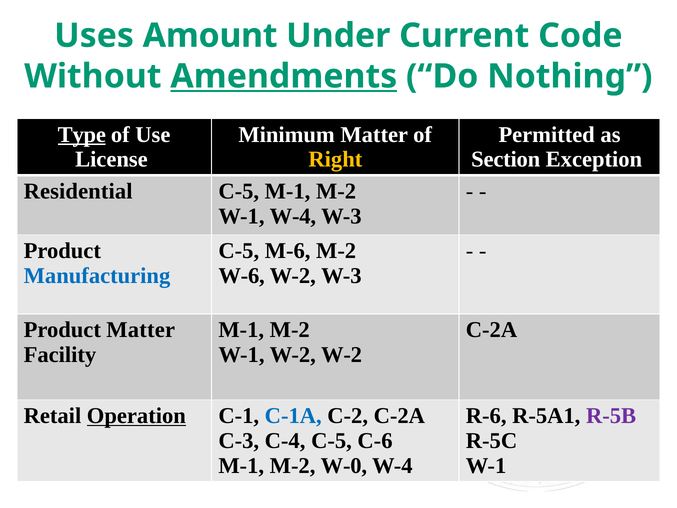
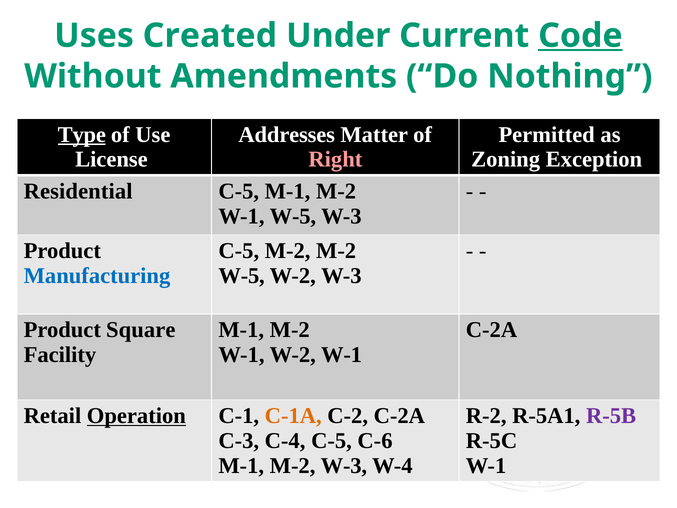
Amount: Amount -> Created
Code underline: none -> present
Amendments underline: present -> none
Minimum: Minimum -> Addresses
Right colour: yellow -> pink
Section: Section -> Zoning
W-1 W-4: W-4 -> W-5
C-5 M-6: M-6 -> M-2
W-6 at (242, 276): W-6 -> W-5
Product Matter: Matter -> Square
W-2 W-2: W-2 -> W-1
C-1A colour: blue -> orange
R-6: R-6 -> R-2
M-2 W-0: W-0 -> W-3
